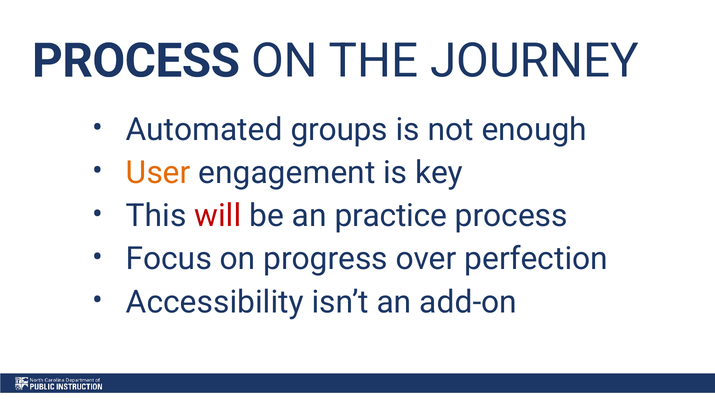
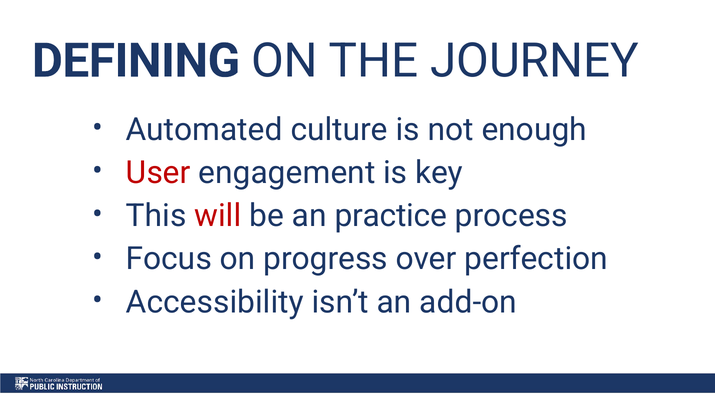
PROCESS at (136, 61): PROCESS -> DEFINING
groups: groups -> culture
User colour: orange -> red
